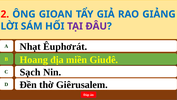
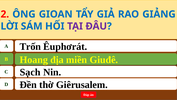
Nhạt: Nhạt -> Trốn
